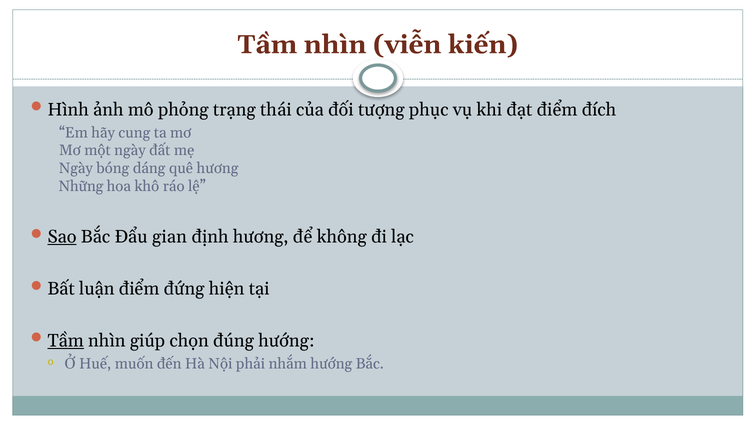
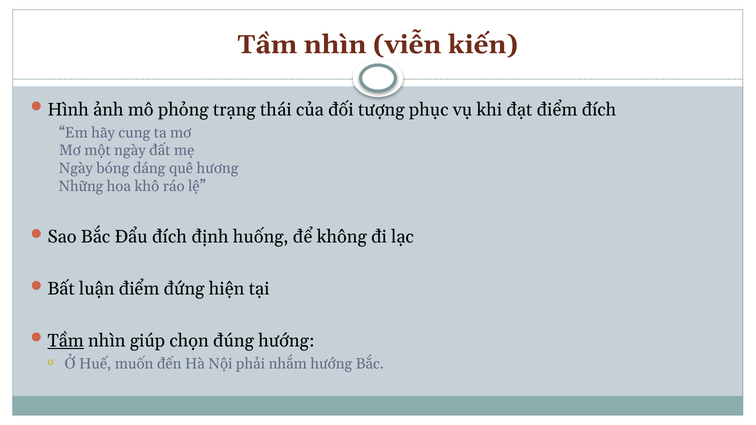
Sao underline: present -> none
Đẩu gian: gian -> đích
định hương: hương -> huống
